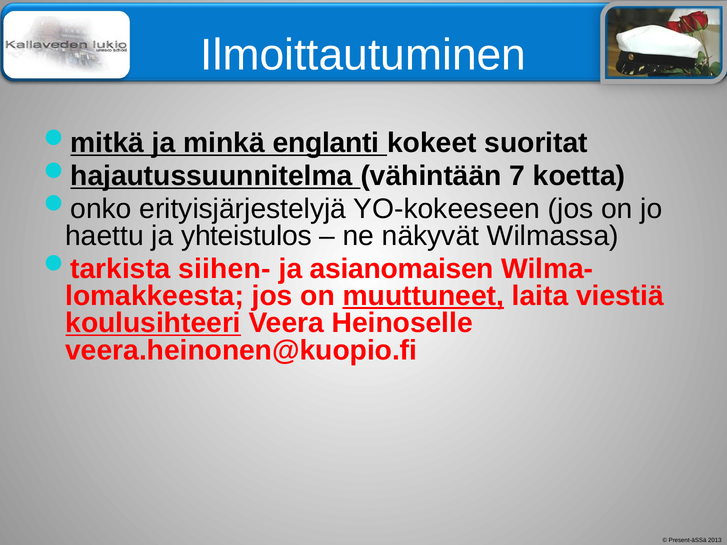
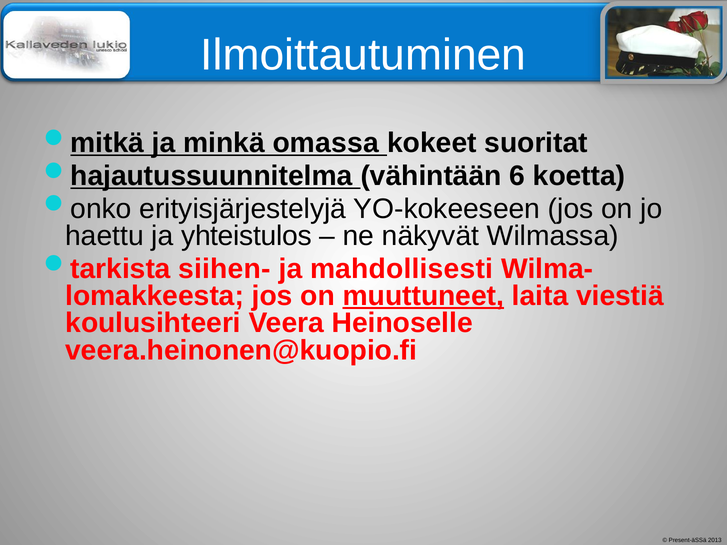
englanti: englanti -> omassa
7: 7 -> 6
asianomaisen: asianomaisen -> mahdollisesti
koulusihteeri underline: present -> none
